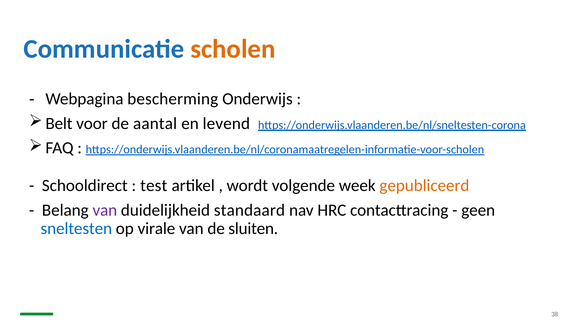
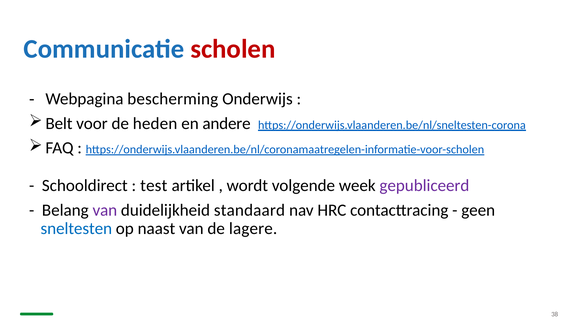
scholen colour: orange -> red
aantal: aantal -> heden
levend: levend -> andere
gepubliceerd colour: orange -> purple
virale: virale -> naast
sluiten: sluiten -> lagere
